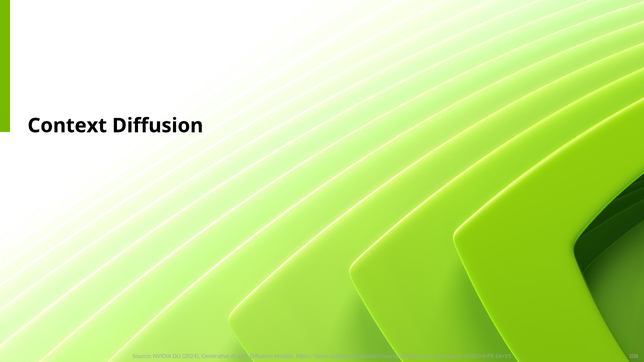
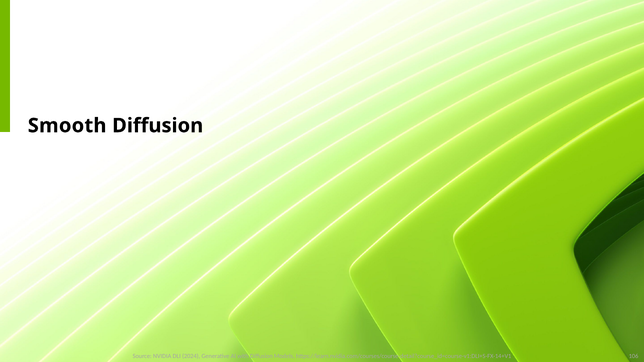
Context: Context -> Smooth
